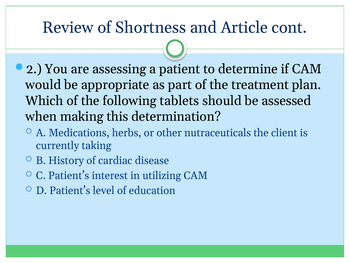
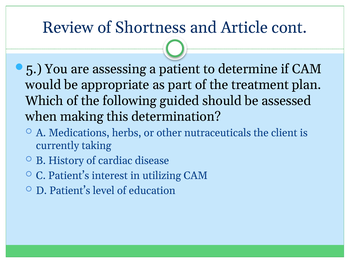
2: 2 -> 5
tablets: tablets -> guided
